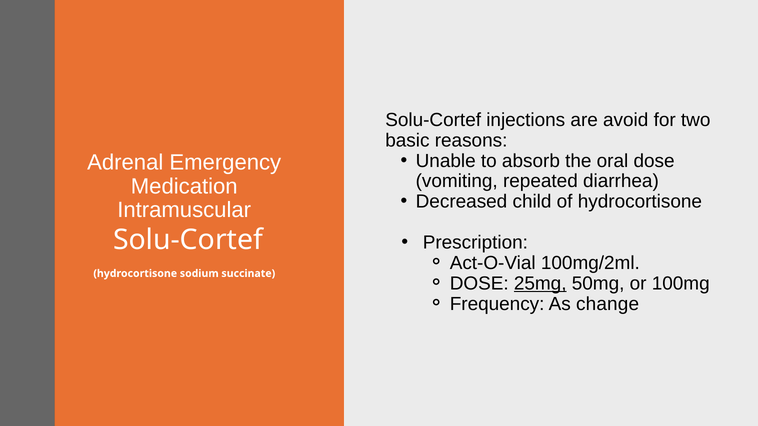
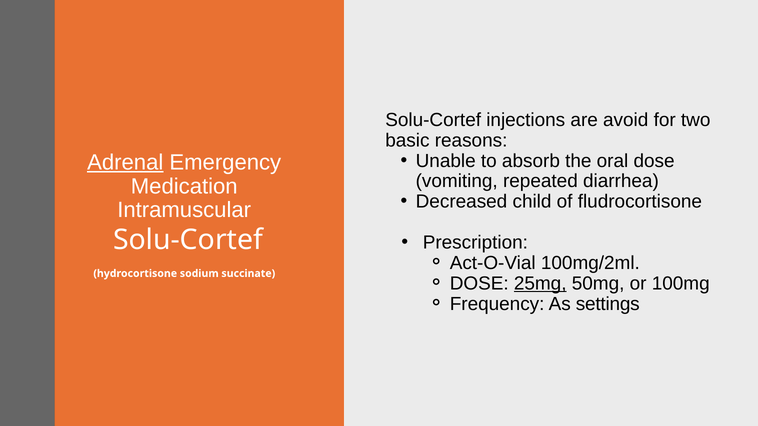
Adrenal underline: none -> present
of hydrocortisone: hydrocortisone -> fludrocortisone
change: change -> settings
